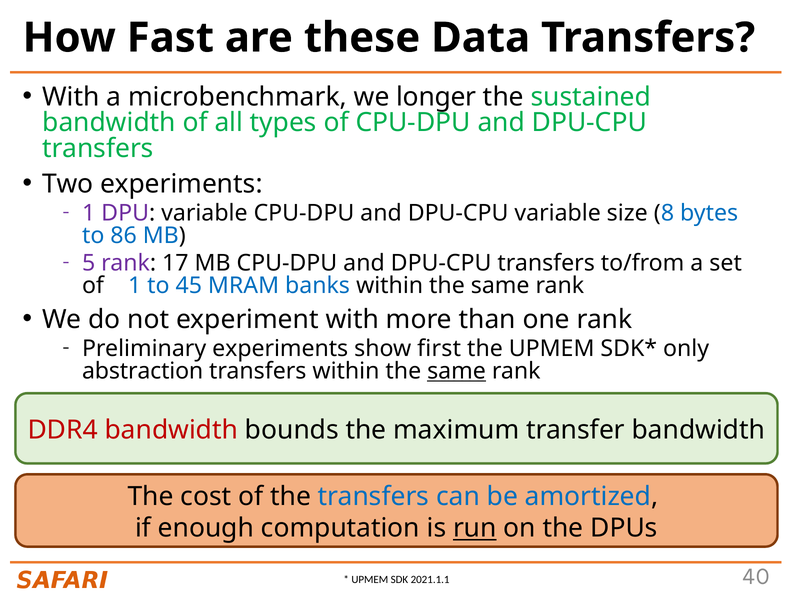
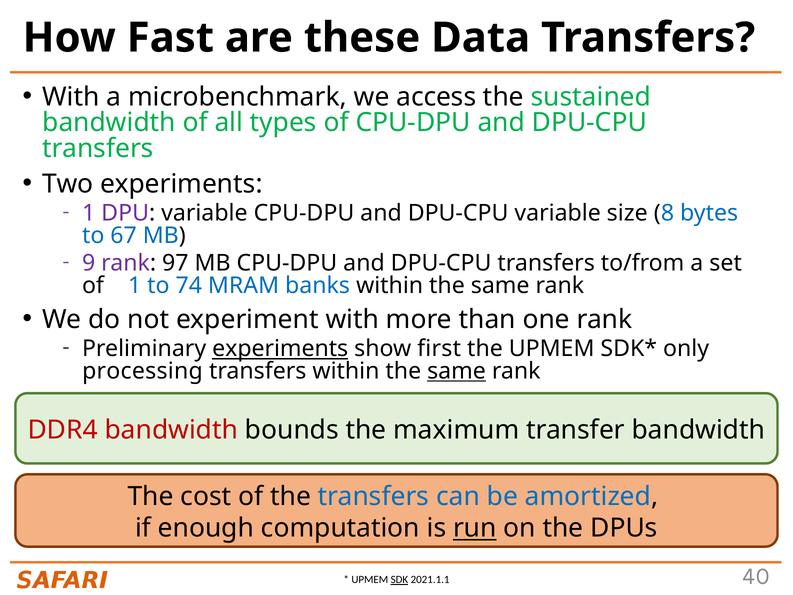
longer: longer -> access
86: 86 -> 67
5: 5 -> 9
17: 17 -> 97
45: 45 -> 74
experiments at (280, 348) underline: none -> present
abstraction: abstraction -> processing
SDK underline: none -> present
